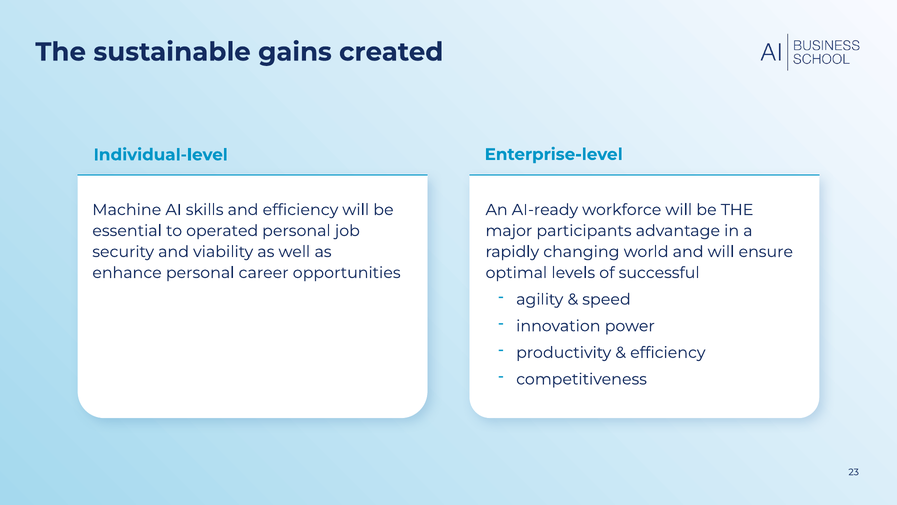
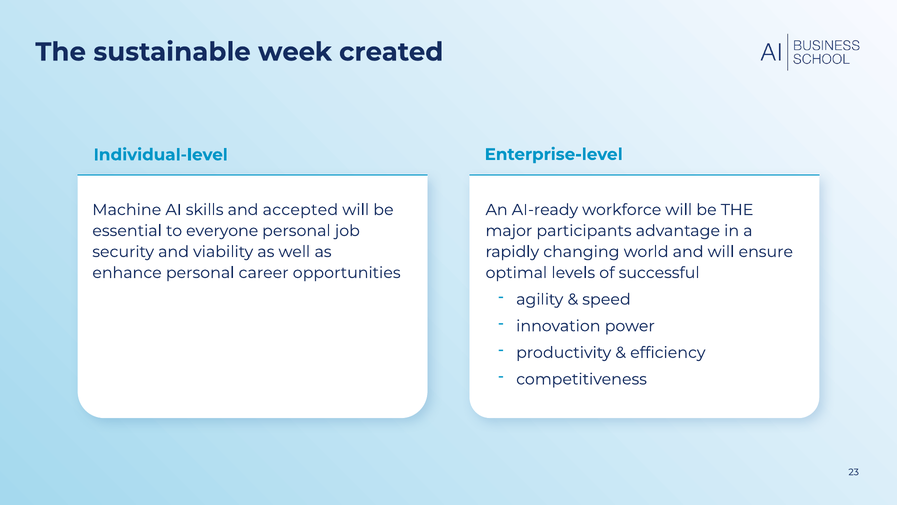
gains: gains -> week
and efficiency: efficiency -> accepted
operated: operated -> everyone
